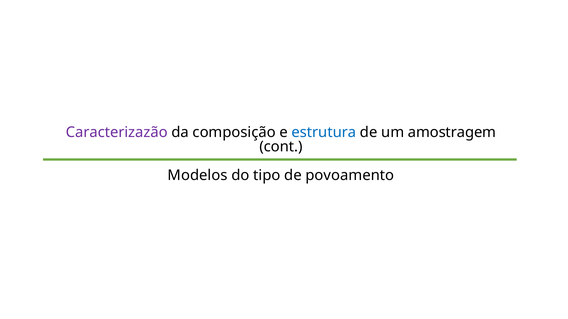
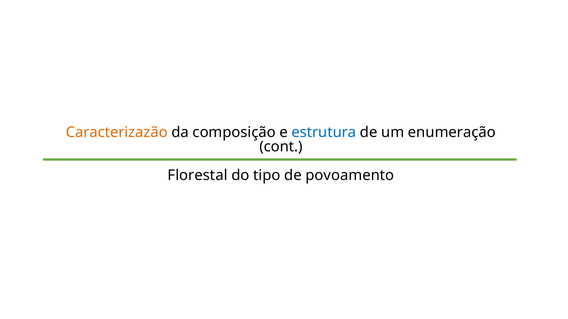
Caracterizazão colour: purple -> orange
amostragem: amostragem -> enumeração
Modelos: Modelos -> Florestal
